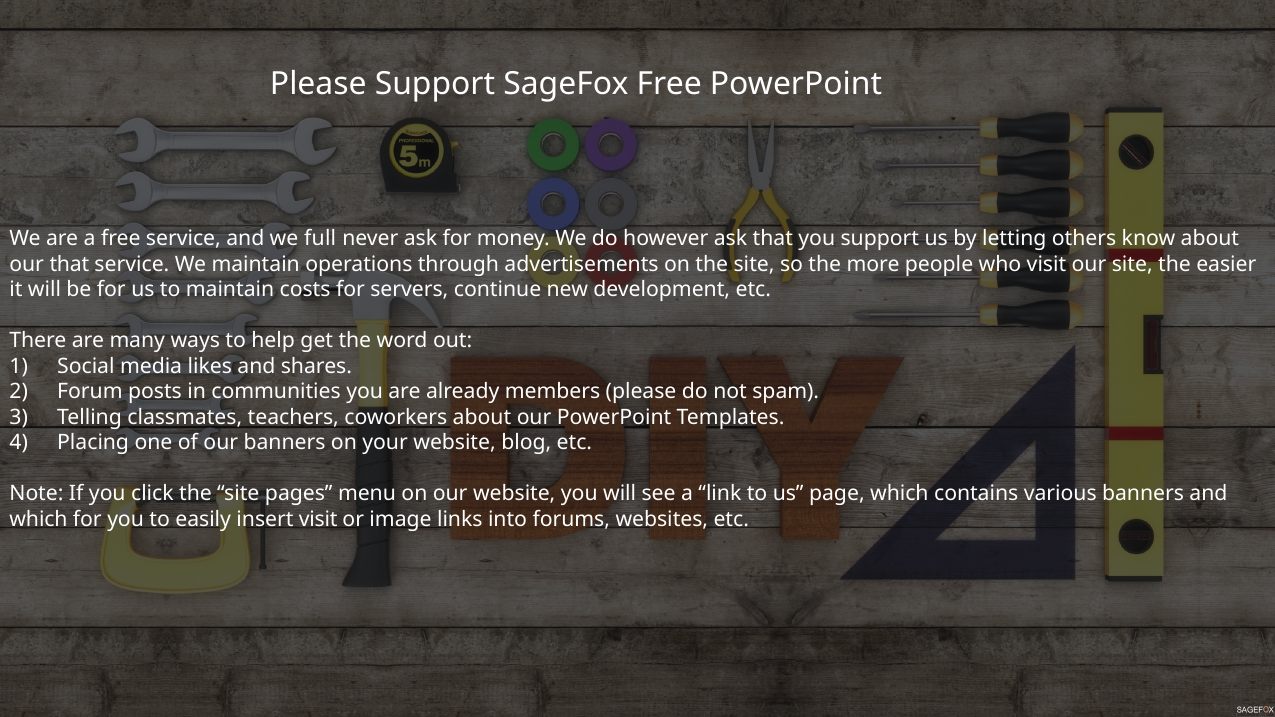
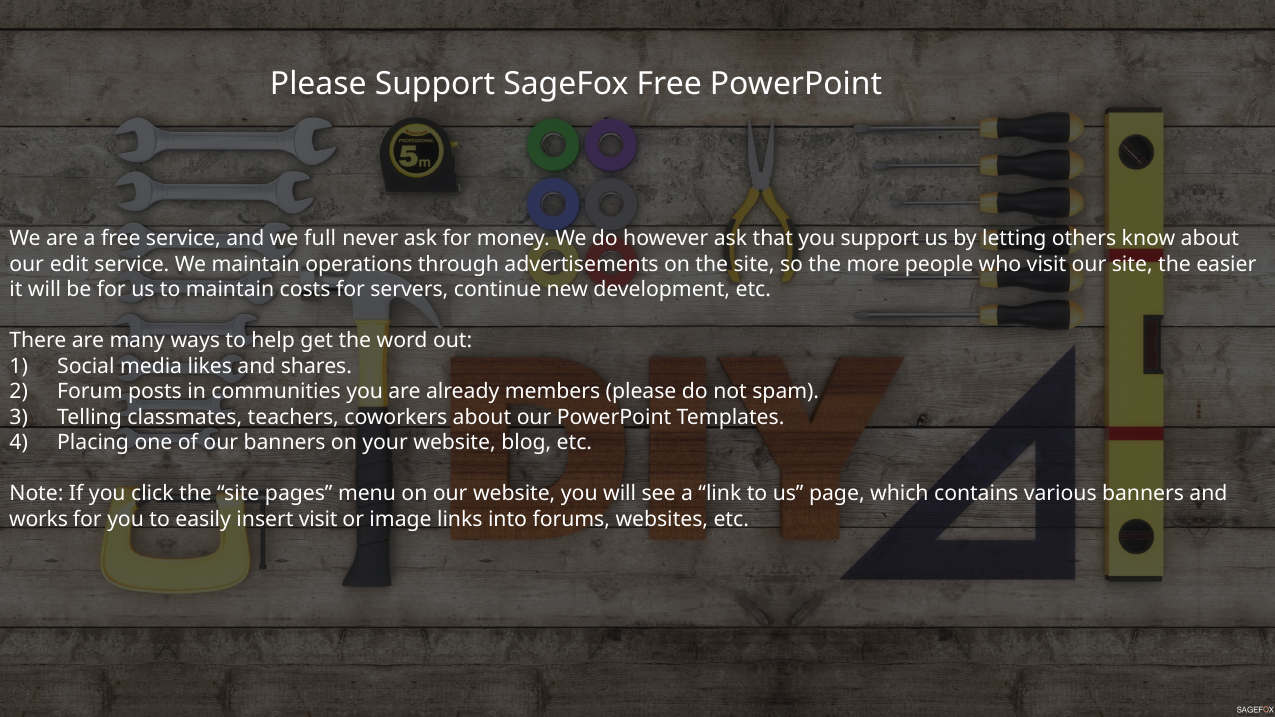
our that: that -> edit
which at (39, 519): which -> works
